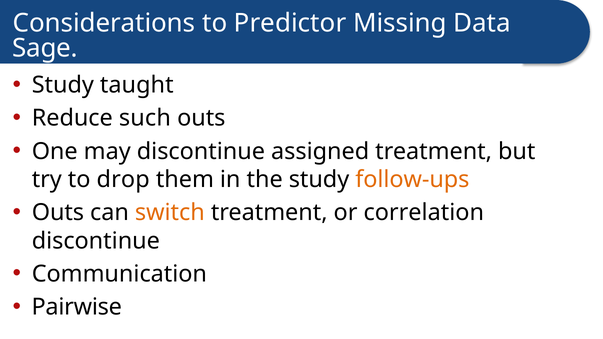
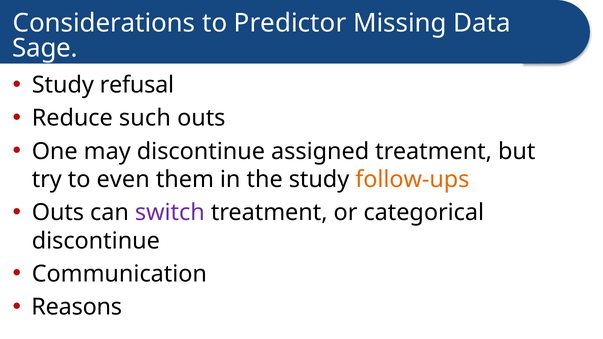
taught: taught -> refusal
drop: drop -> even
switch colour: orange -> purple
correlation: correlation -> categorical
Pairwise: Pairwise -> Reasons
